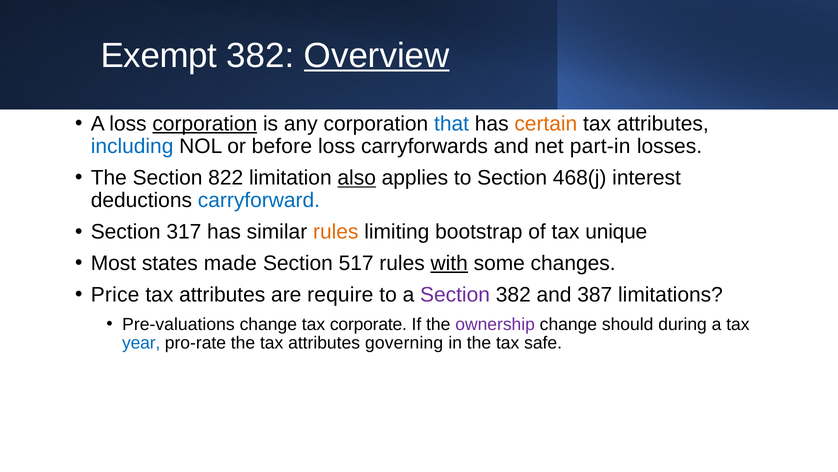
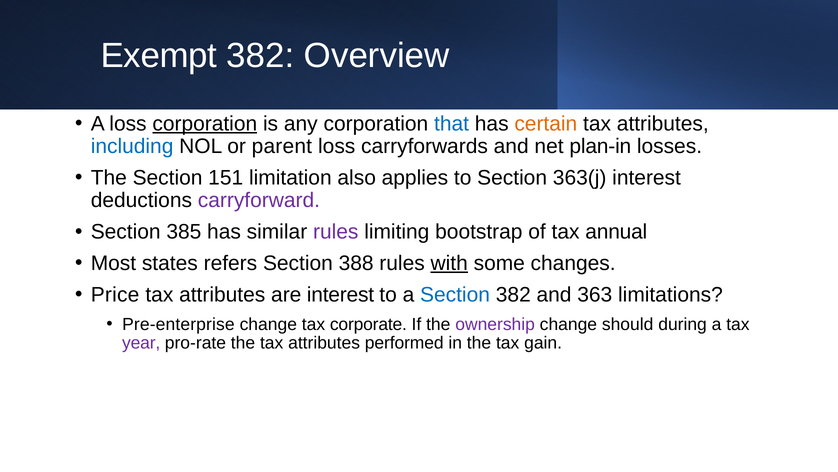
Overview underline: present -> none
before: before -> parent
part-in: part-in -> plan-in
822: 822 -> 151
also underline: present -> none
468(j: 468(j -> 363(j
carryforward colour: blue -> purple
317: 317 -> 385
rules at (336, 232) colour: orange -> purple
unique: unique -> annual
made: made -> refers
517: 517 -> 388
are require: require -> interest
Section at (455, 294) colour: purple -> blue
387: 387 -> 363
Pre-valuations: Pre-valuations -> Pre-enterprise
year colour: blue -> purple
governing: governing -> performed
safe: safe -> gain
